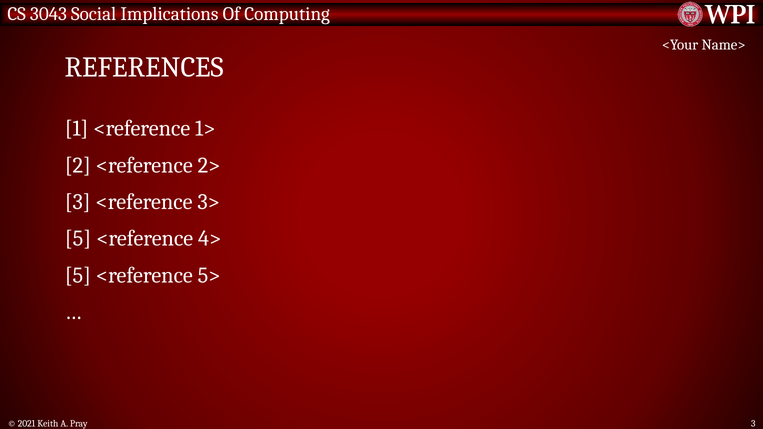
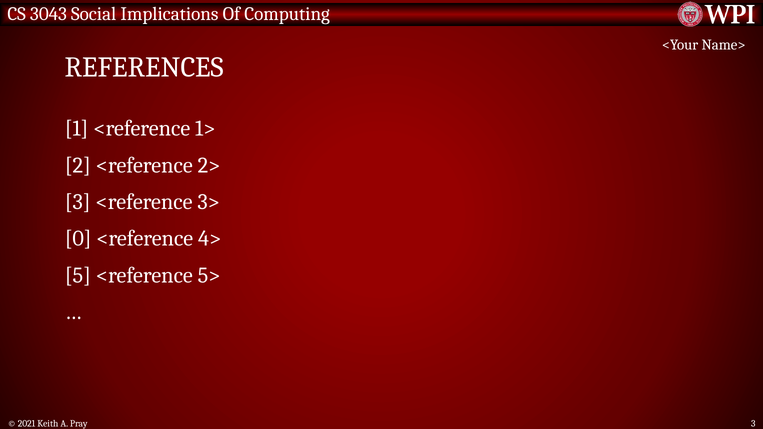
5 at (78, 239): 5 -> 0
